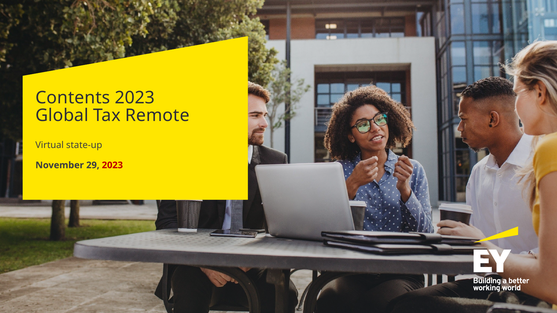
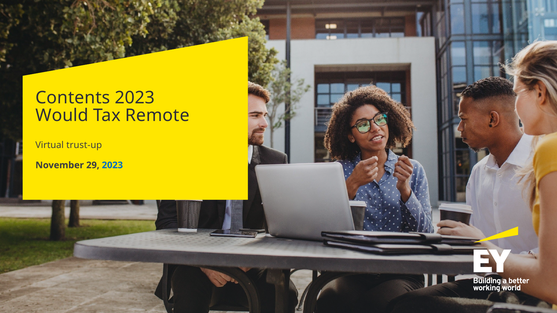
Global: Global -> Would
state-up: state-up -> trust-up
2023 at (112, 165) colour: red -> blue
